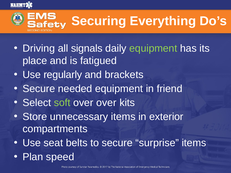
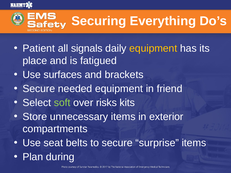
Driving: Driving -> Patient
equipment at (153, 48) colour: light green -> yellow
regularly: regularly -> surfaces
over over: over -> risks
speed: speed -> during
